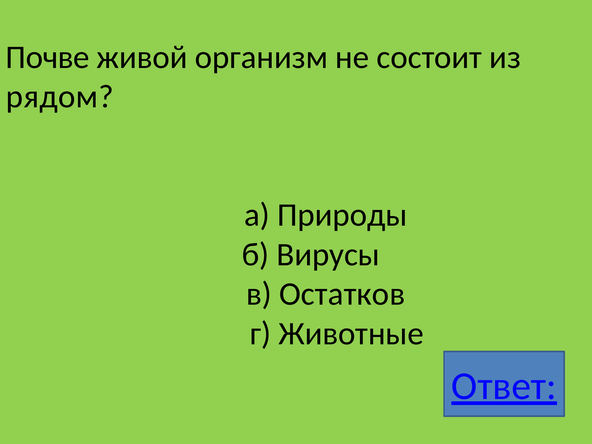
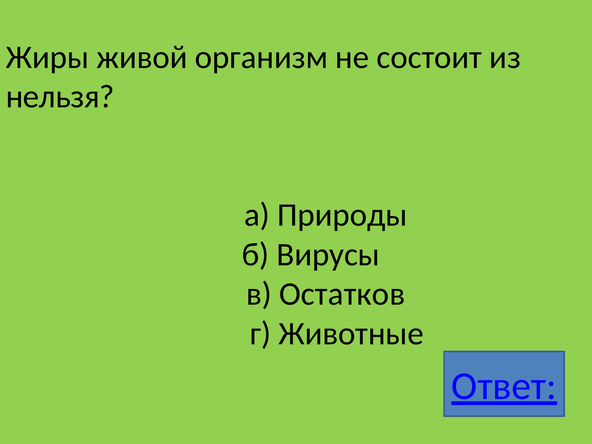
Почве: Почве -> Жиры
рядом: рядом -> нельзя
